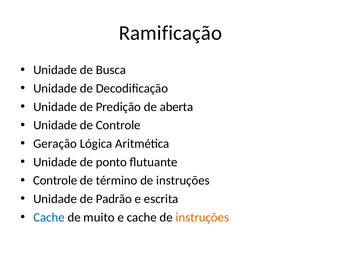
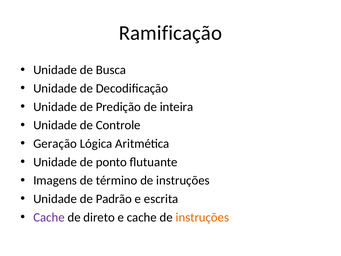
aberta: aberta -> inteira
Controle at (55, 180): Controle -> Imagens
Cache at (49, 217) colour: blue -> purple
muito: muito -> direto
